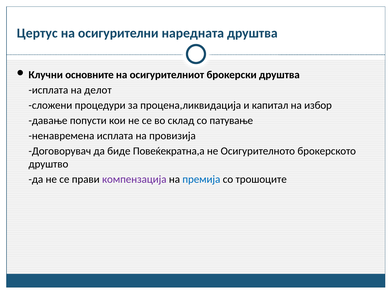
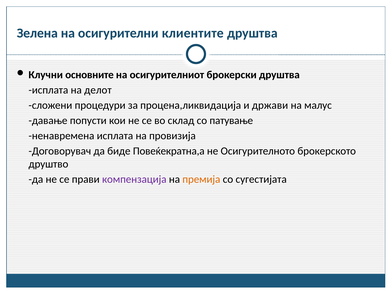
Цертус: Цертус -> Зелена
наредната: наредната -> клиентите
капитал: капитал -> држави
избор: избор -> малус
премија colour: blue -> orange
трошоците: трошоците -> сугестијата
